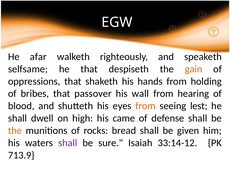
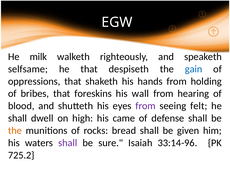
afar: afar -> milk
gain colour: orange -> blue
passover: passover -> foreskins
from at (145, 106) colour: orange -> purple
lest: lest -> felt
33:14-12: 33:14-12 -> 33:14-96
713.9: 713.9 -> 725.2
